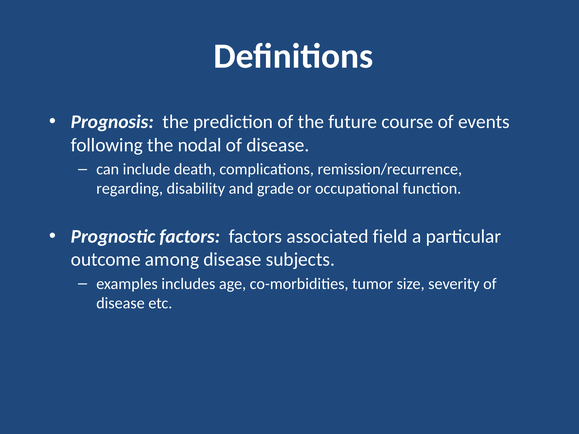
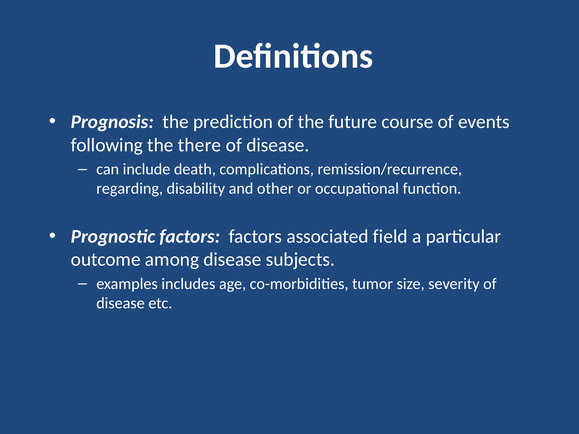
nodal: nodal -> there
grade: grade -> other
